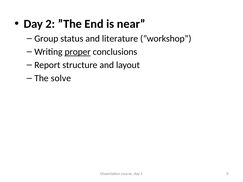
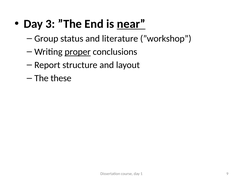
2: 2 -> 3
near underline: none -> present
solve: solve -> these
